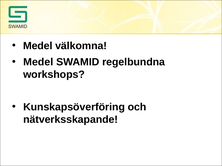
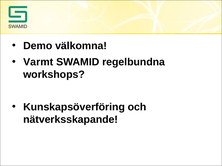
Medel at (38, 46): Medel -> Demo
Medel at (38, 62): Medel -> Varmt
